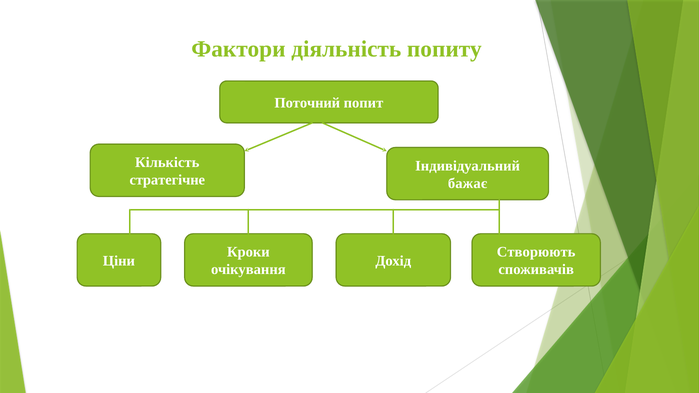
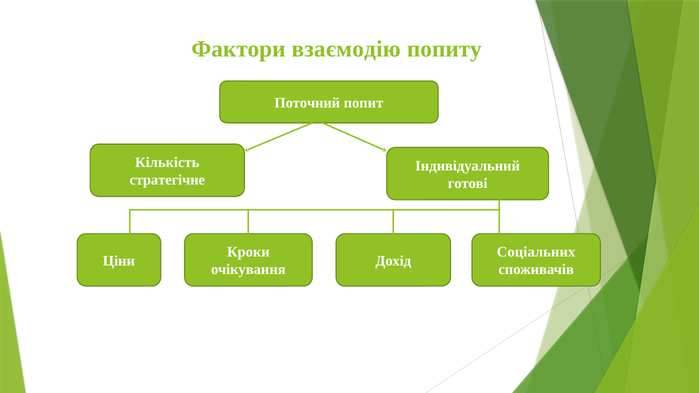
діяльність: діяльність -> взаємодію
бажає: бажає -> готові
Створюють: Створюють -> Соціальних
